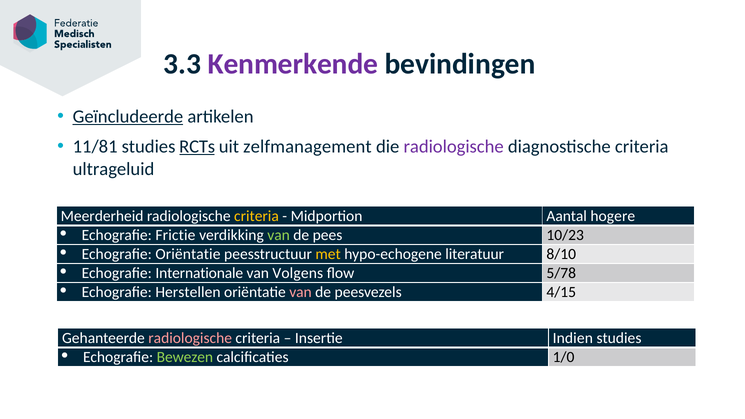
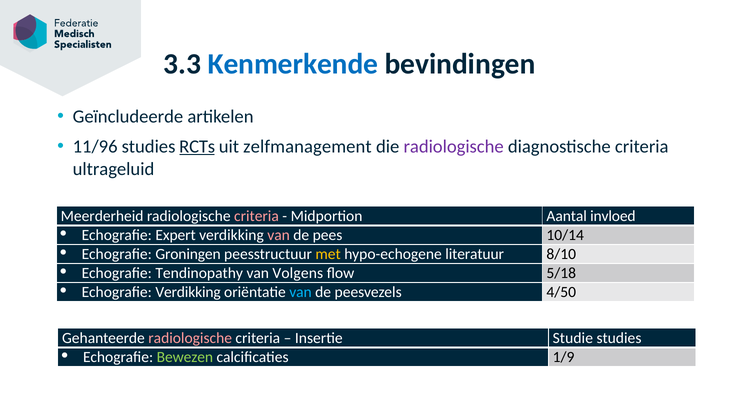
Kenmerkende colour: purple -> blue
Geïncludeerde underline: present -> none
11/81: 11/81 -> 11/96
criteria at (256, 216) colour: yellow -> pink
hogere: hogere -> invloed
Frictie: Frictie -> Expert
van at (279, 235) colour: light green -> pink
10/23: 10/23 -> 10/14
Echografie Oriëntatie: Oriëntatie -> Groningen
Internationale: Internationale -> Tendinopathy
5/78: 5/78 -> 5/18
Echografie Herstellen: Herstellen -> Verdikking
van at (301, 292) colour: pink -> light blue
4/15: 4/15 -> 4/50
Indien: Indien -> Studie
1/0: 1/0 -> 1/9
